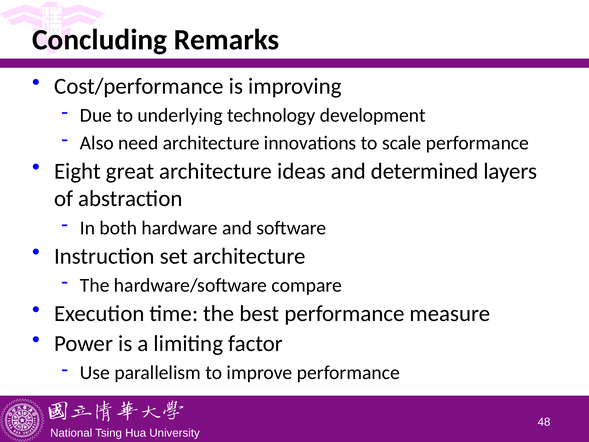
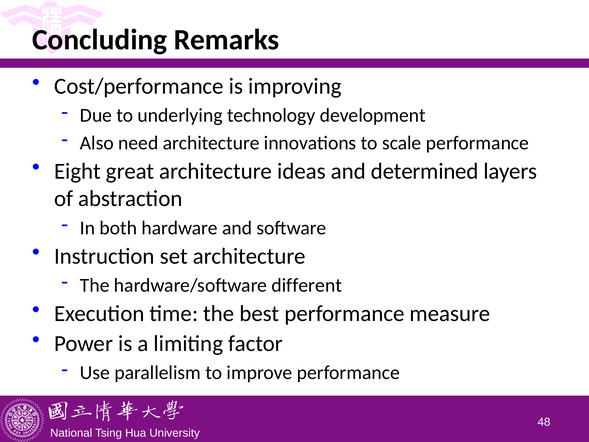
compare: compare -> different
